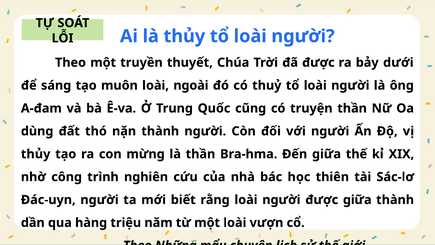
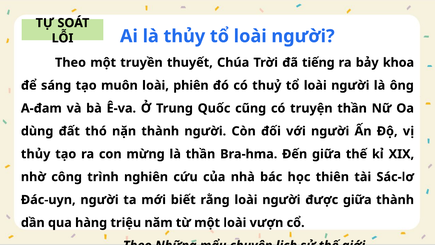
đã được: được -> tiếng
dưới: dưới -> khoa
ngoài: ngoài -> phiên
